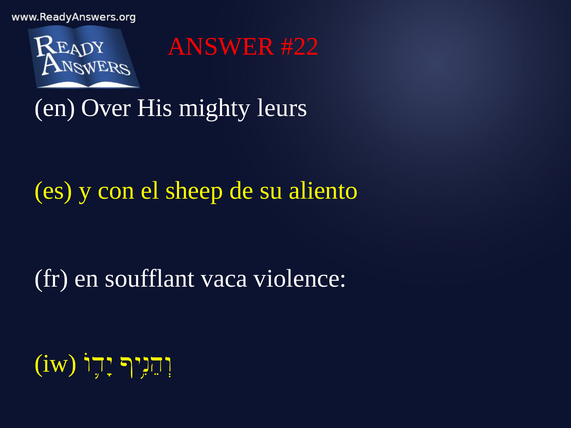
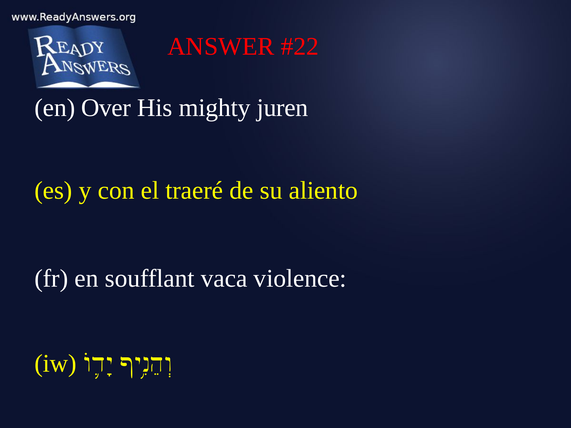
leurs: leurs -> juren
sheep: sheep -> traeré
